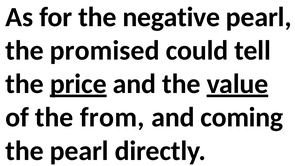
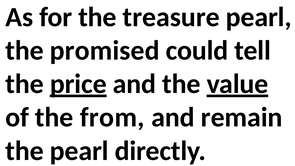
negative: negative -> treasure
coming: coming -> remain
